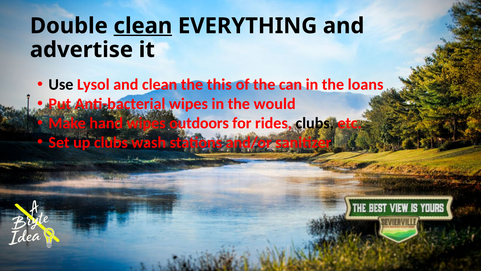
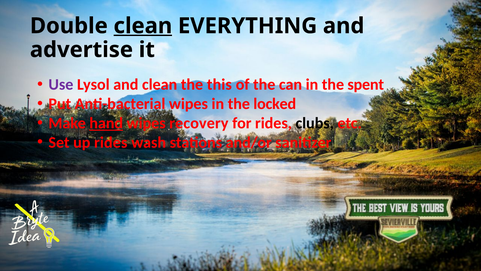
Use colour: black -> purple
loans: loans -> spent
would: would -> locked
hand underline: none -> present
outdoors: outdoors -> recovery
up clubs: clubs -> rides
